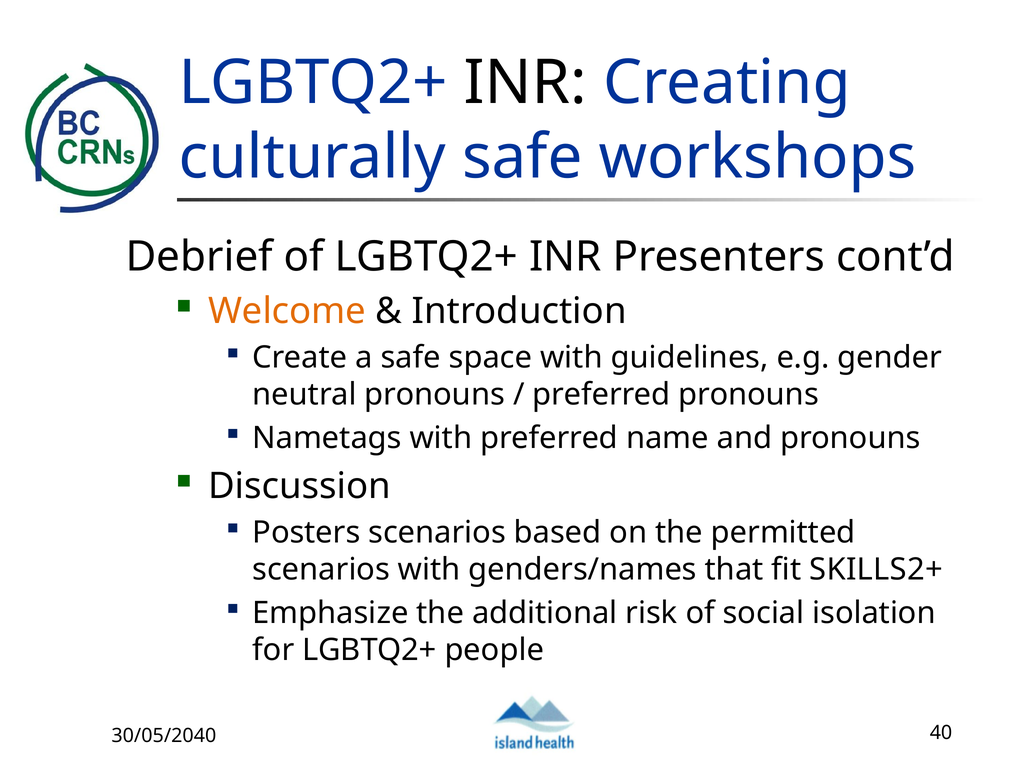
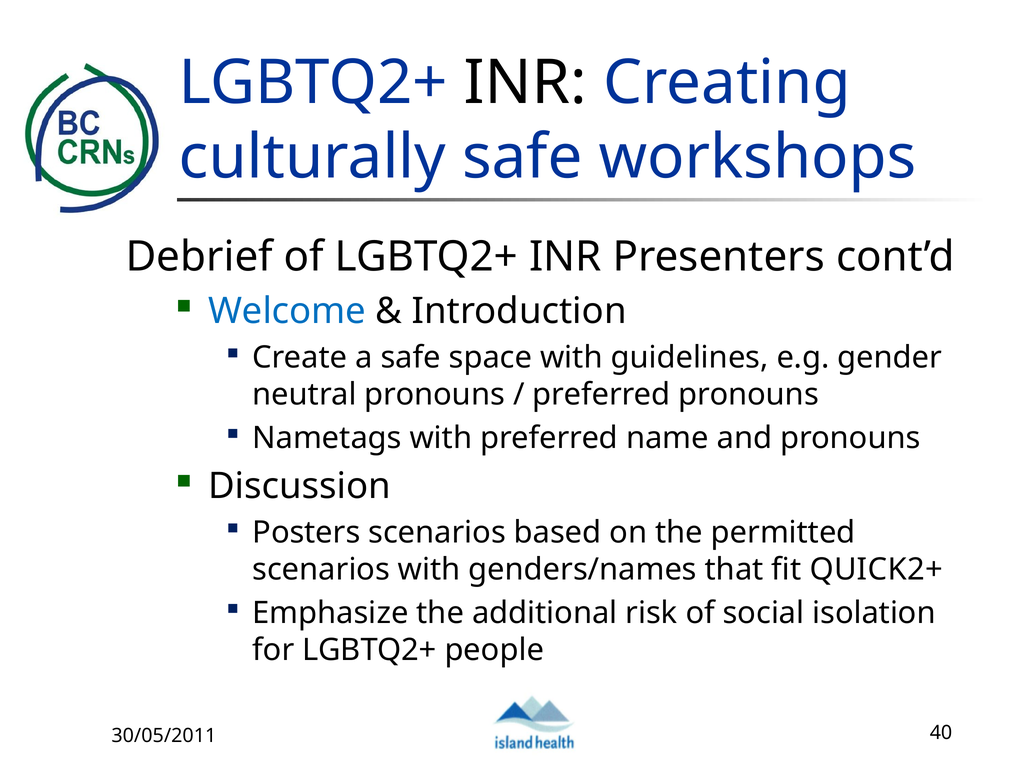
Welcome colour: orange -> blue
SKILLS2+: SKILLS2+ -> QUICK2+
30/05/2040: 30/05/2040 -> 30/05/2011
